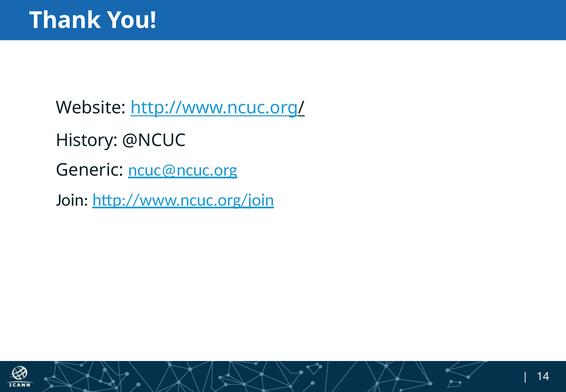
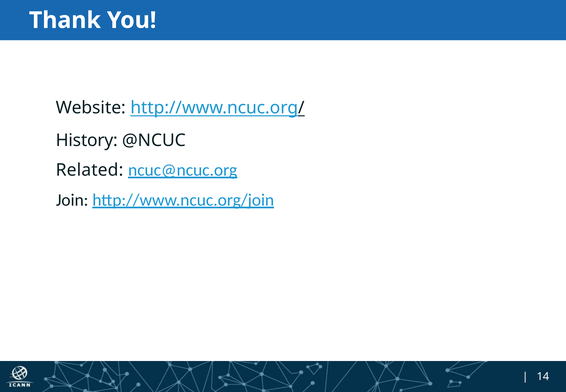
Generic: Generic -> Related
